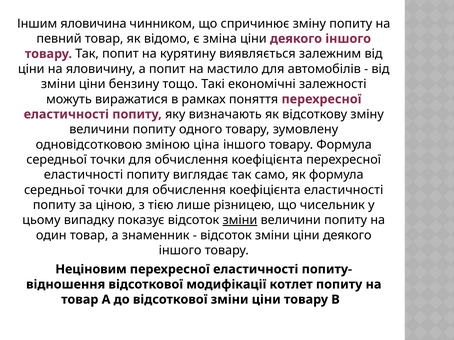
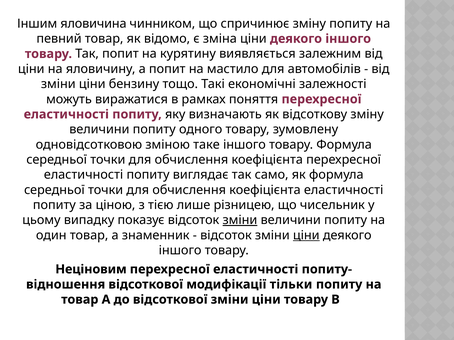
ціна: ціна -> таке
ціни at (306, 236) underline: none -> present
котлет: котлет -> тільки
